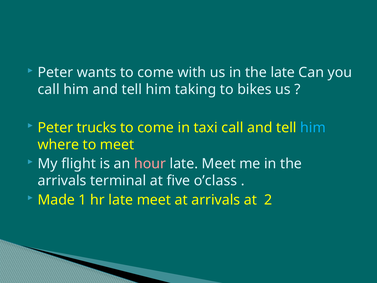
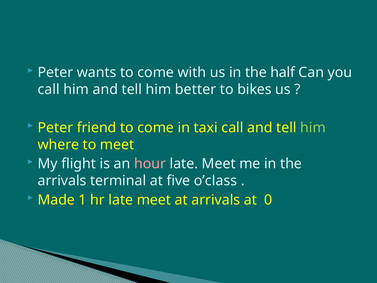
the late: late -> half
taking: taking -> better
trucks: trucks -> friend
him at (313, 128) colour: light blue -> light green
2: 2 -> 0
